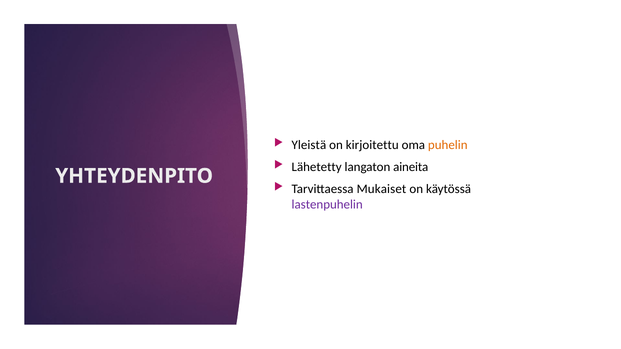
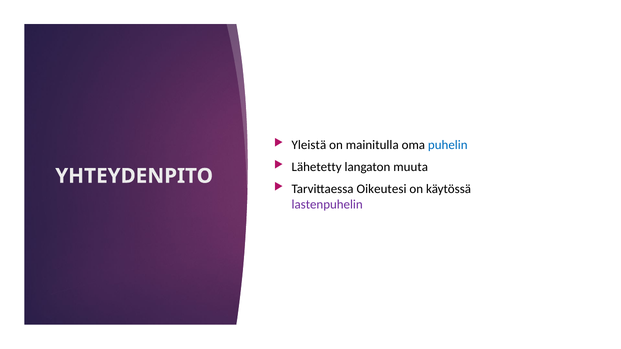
kirjoitettu: kirjoitettu -> mainitulla
puhelin colour: orange -> blue
aineita: aineita -> muuta
Mukaiset: Mukaiset -> Oikeutesi
